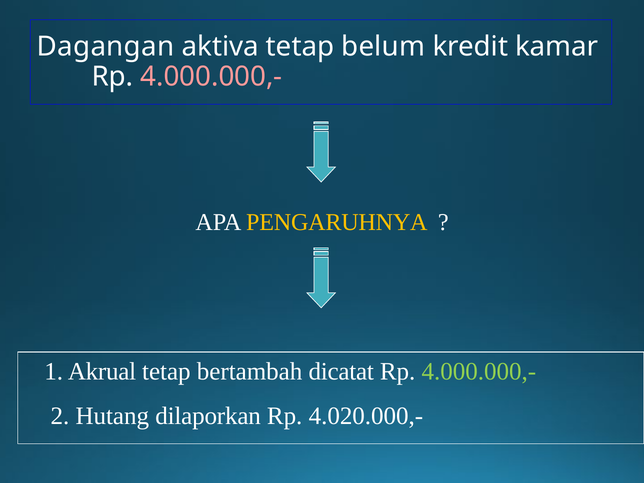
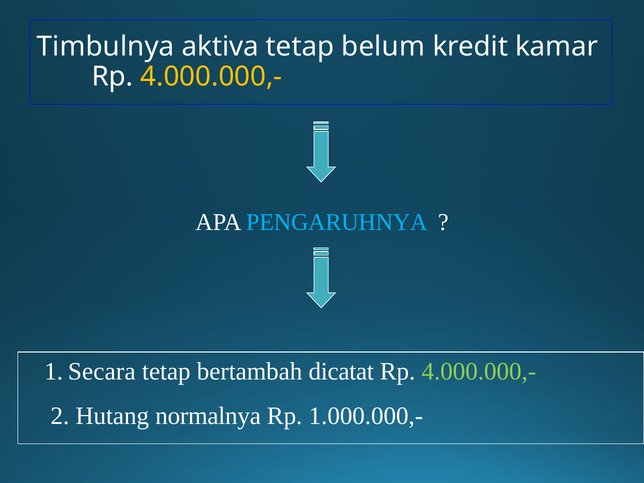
Dagangan: Dagangan -> Timbulnya
4.000.000,- at (211, 77) colour: pink -> yellow
PENGARUHNYA colour: yellow -> light blue
Akrual: Akrual -> Secara
dilaporkan: dilaporkan -> normalnya
4.020.000,-: 4.020.000,- -> 1.000.000,-
